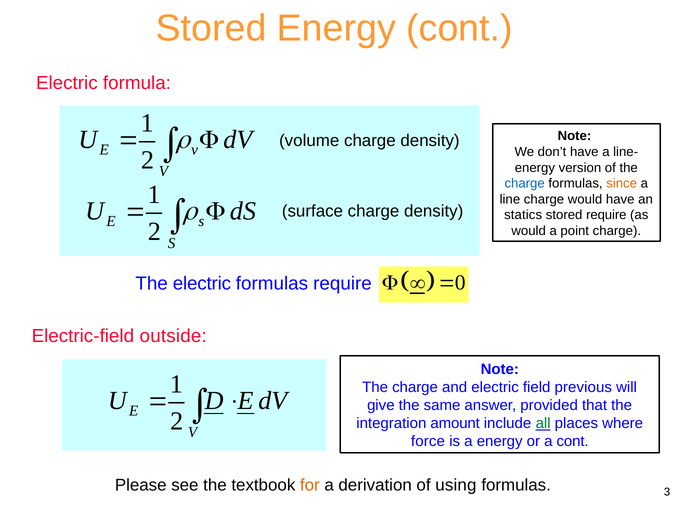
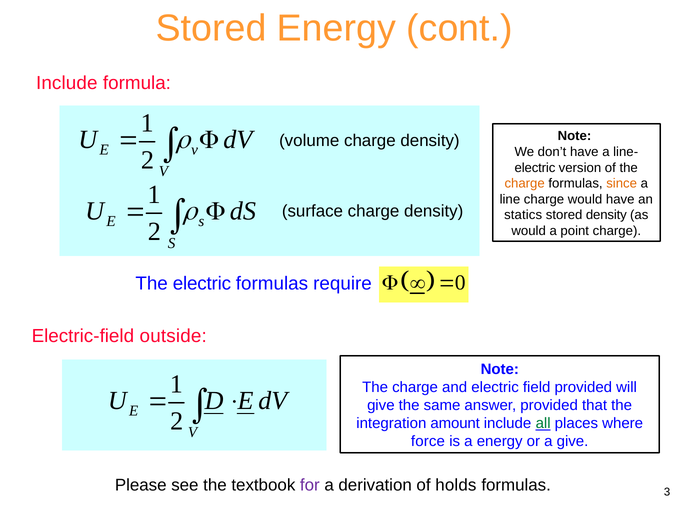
Electric at (67, 83): Electric -> Include
energy at (535, 168): energy -> electric
charge at (525, 183) colour: blue -> orange
stored require: require -> density
field previous: previous -> provided
a cont: cont -> give
for colour: orange -> purple
using: using -> holds
